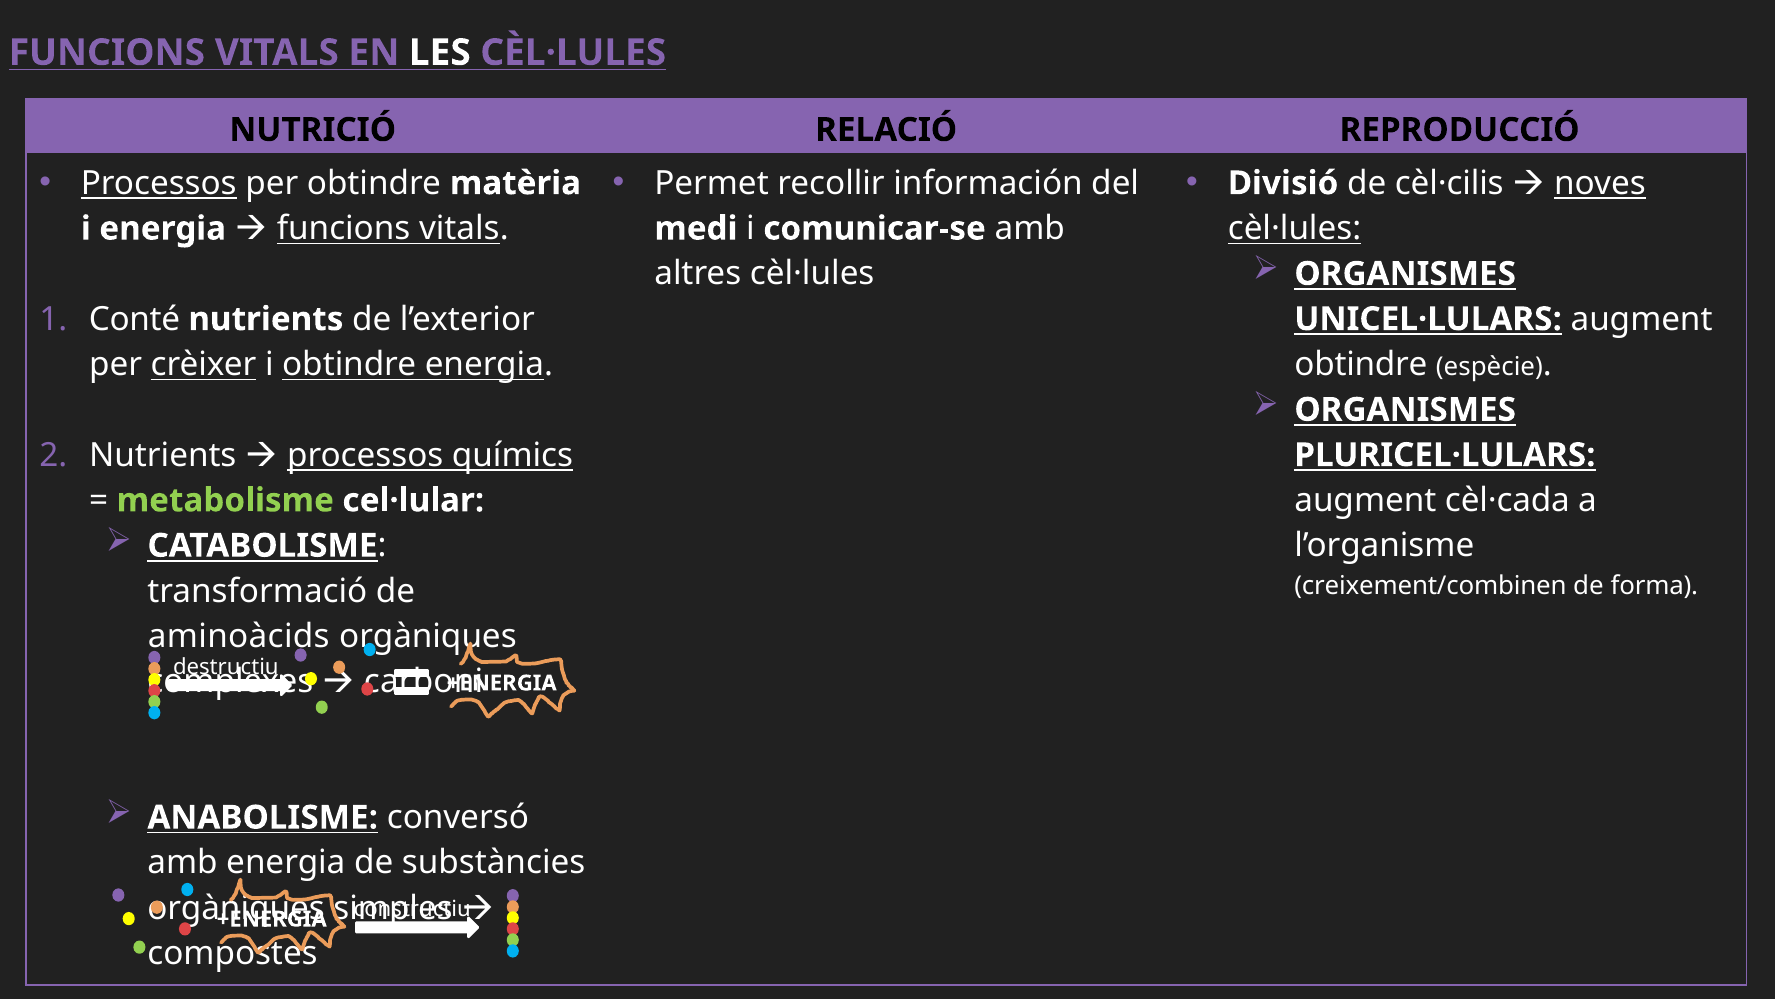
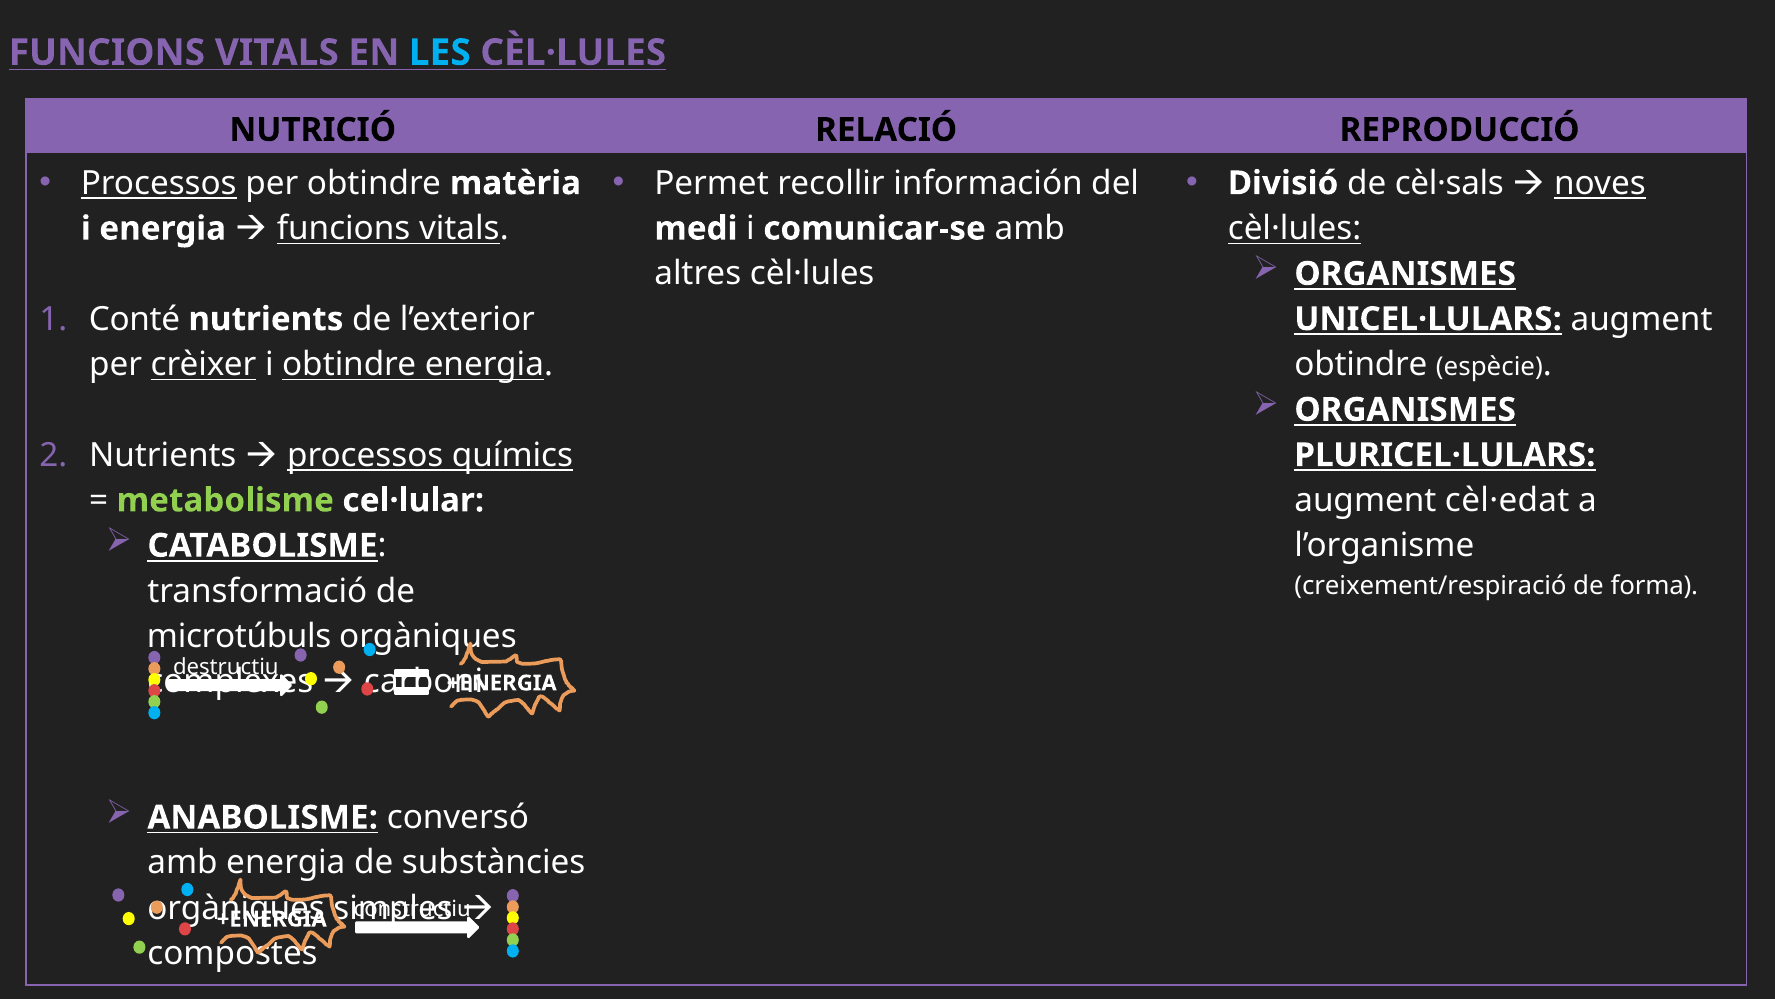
LES colour: white -> light blue
cèl·cilis: cèl·cilis -> cèl·sals
cèl·cada: cèl·cada -> cèl·edat
creixement/combinen: creixement/combinen -> creixement/respiració
aminoàcids: aminoàcids -> microtúbuls
